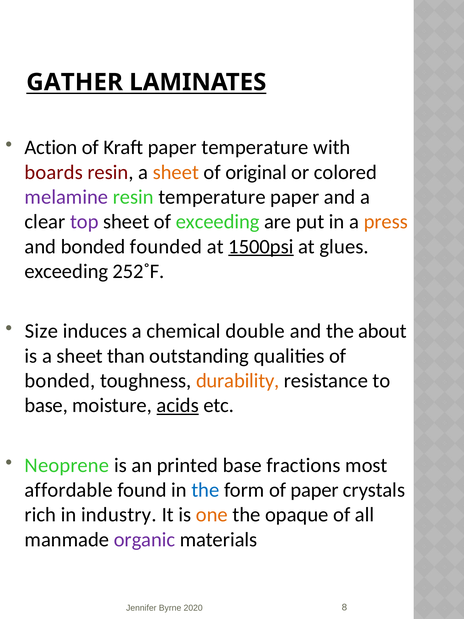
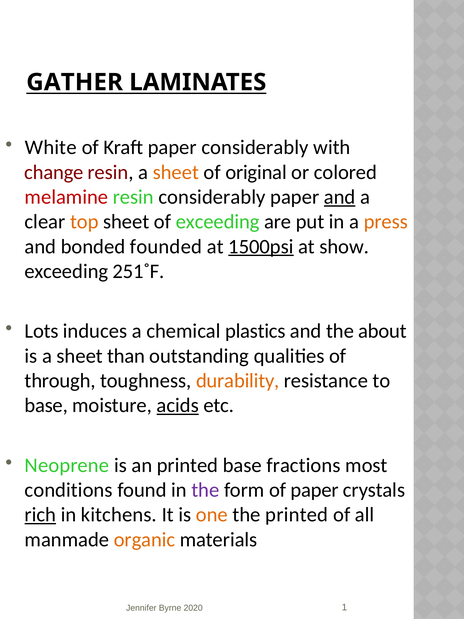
Action: Action -> White
paper temperature: temperature -> considerably
boards: boards -> change
melamine colour: purple -> red
resin temperature: temperature -> considerably
and at (340, 197) underline: none -> present
top colour: purple -> orange
glues: glues -> show
252˚F: 252˚F -> 251˚F
Size: Size -> Lots
double: double -> plastics
bonded at (60, 380): bonded -> through
affordable: affordable -> conditions
the at (205, 490) colour: blue -> purple
rich underline: none -> present
industry: industry -> kitchens
the opaque: opaque -> printed
organic colour: purple -> orange
8: 8 -> 1
